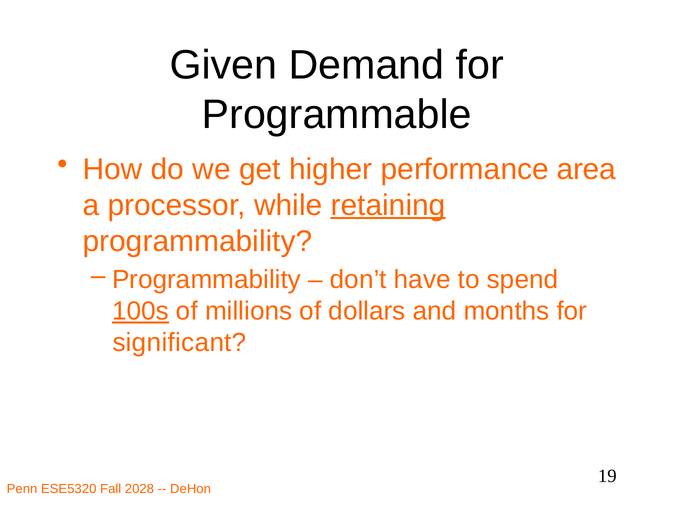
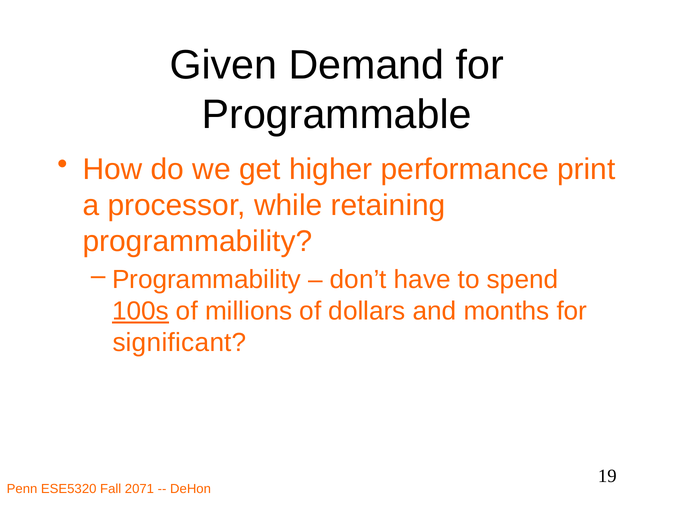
area: area -> print
retaining underline: present -> none
2028: 2028 -> 2071
